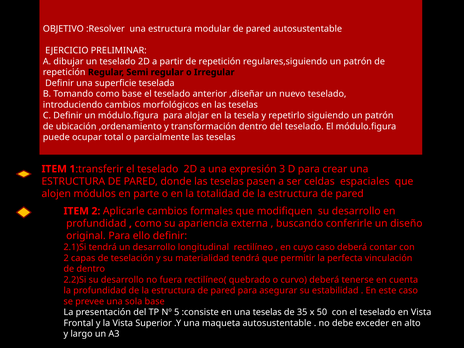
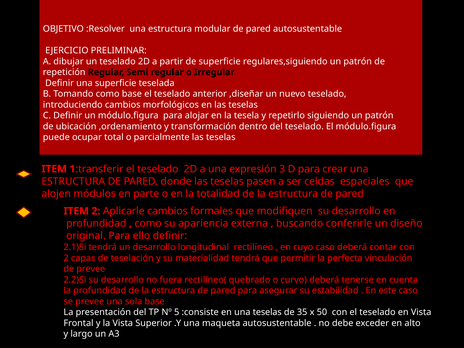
partir de repetición: repetición -> superficie
de dentro: dentro -> prevee
